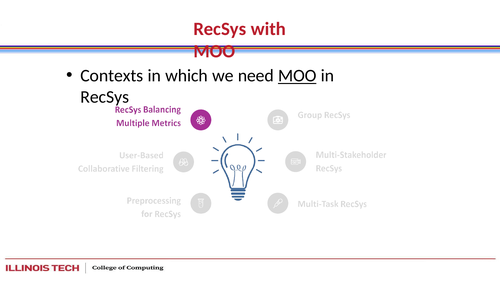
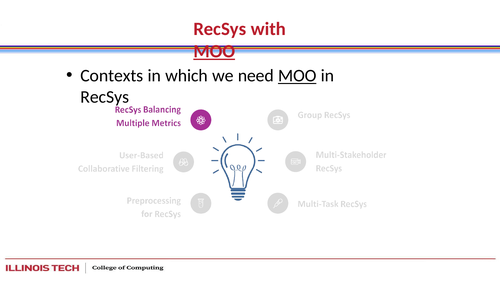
MOO at (214, 51) underline: none -> present
